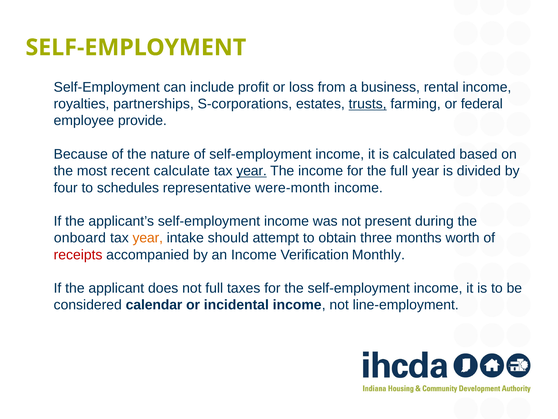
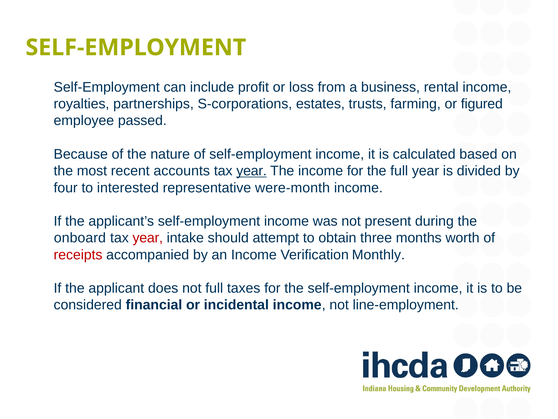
trusts underline: present -> none
federal: federal -> figured
provide: provide -> passed
calculate: calculate -> accounts
schedules: schedules -> interested
year at (148, 238) colour: orange -> red
calendar: calendar -> financial
